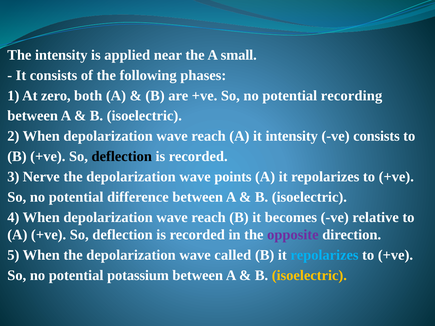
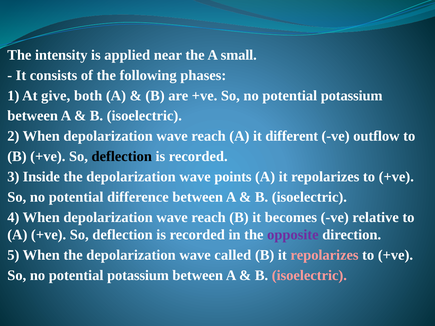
zero: zero -> give
recording at (352, 96): recording -> potassium
it intensity: intensity -> different
ve consists: consists -> outflow
Nerve: Nerve -> Inside
repolarizes at (324, 255) colour: light blue -> pink
isoelectric at (309, 275) colour: yellow -> pink
